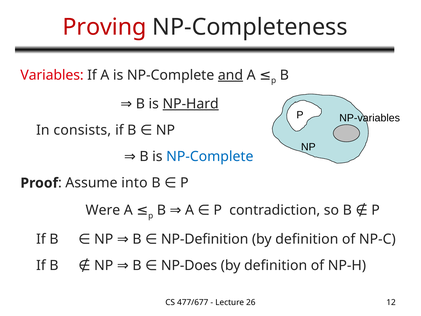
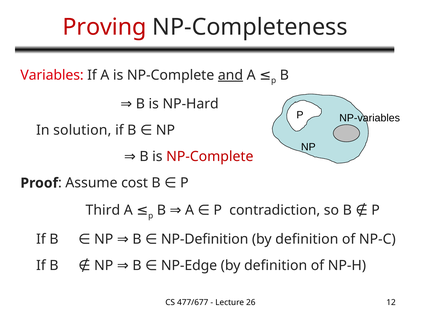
NP-Hard underline: present -> none
consists: consists -> solution
NP-Complete at (210, 157) colour: blue -> red
into: into -> cost
Were: Were -> Third
NP-Does: NP-Does -> NP-Edge
